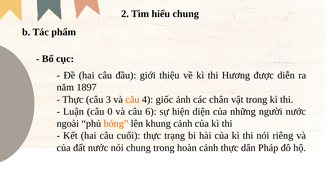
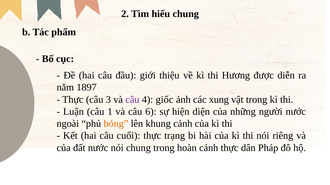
câu at (132, 100) colour: orange -> purple
chân: chân -> xung
0: 0 -> 1
